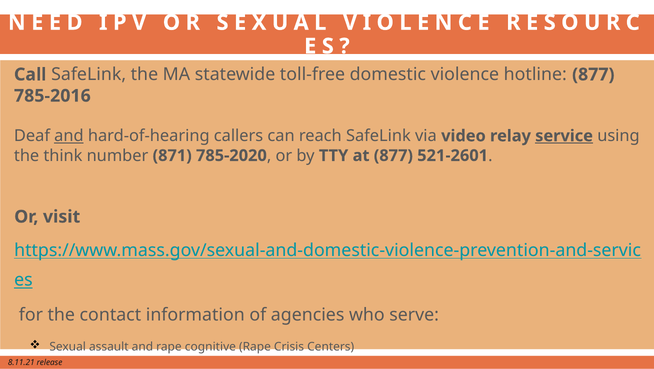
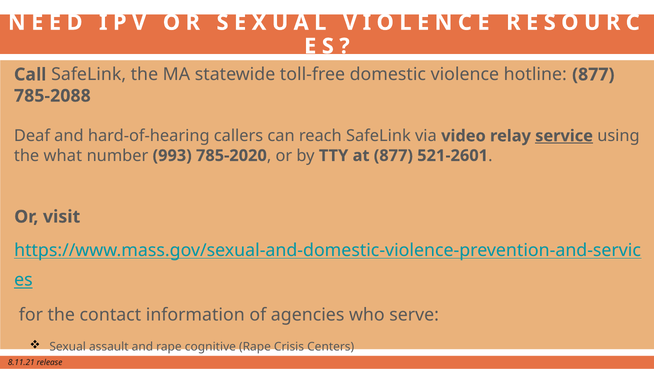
785-2016: 785-2016 -> 785-2088
and at (69, 136) underline: present -> none
think: think -> what
871: 871 -> 993
